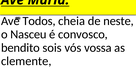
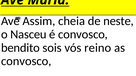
Todos: Todos -> Assim
vossa: vossa -> reino
clemente at (26, 61): clemente -> convosco
